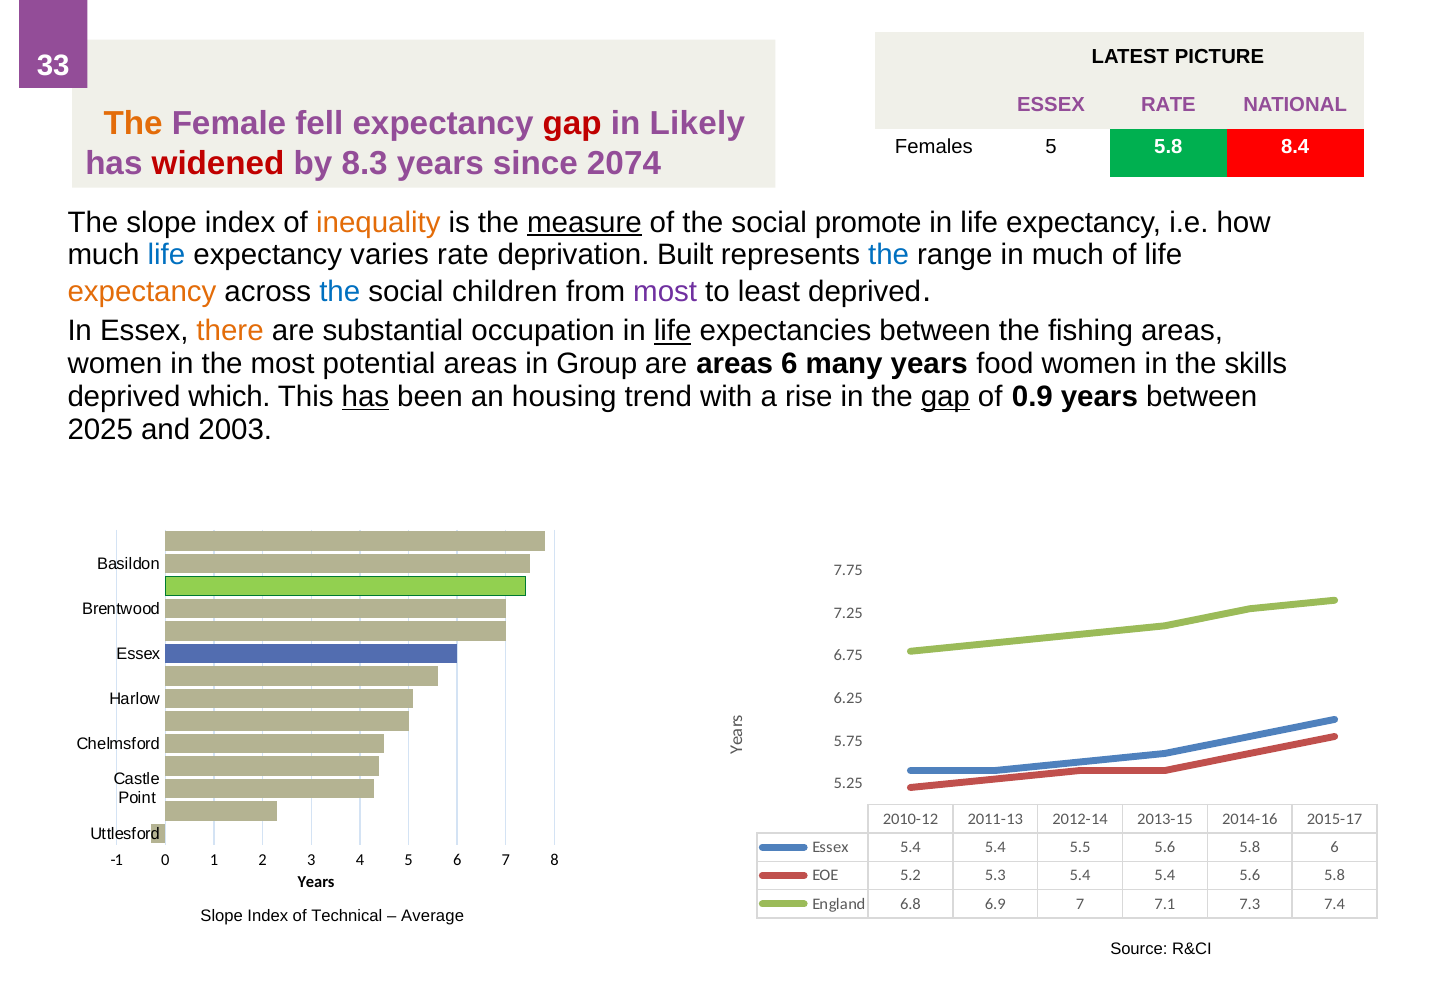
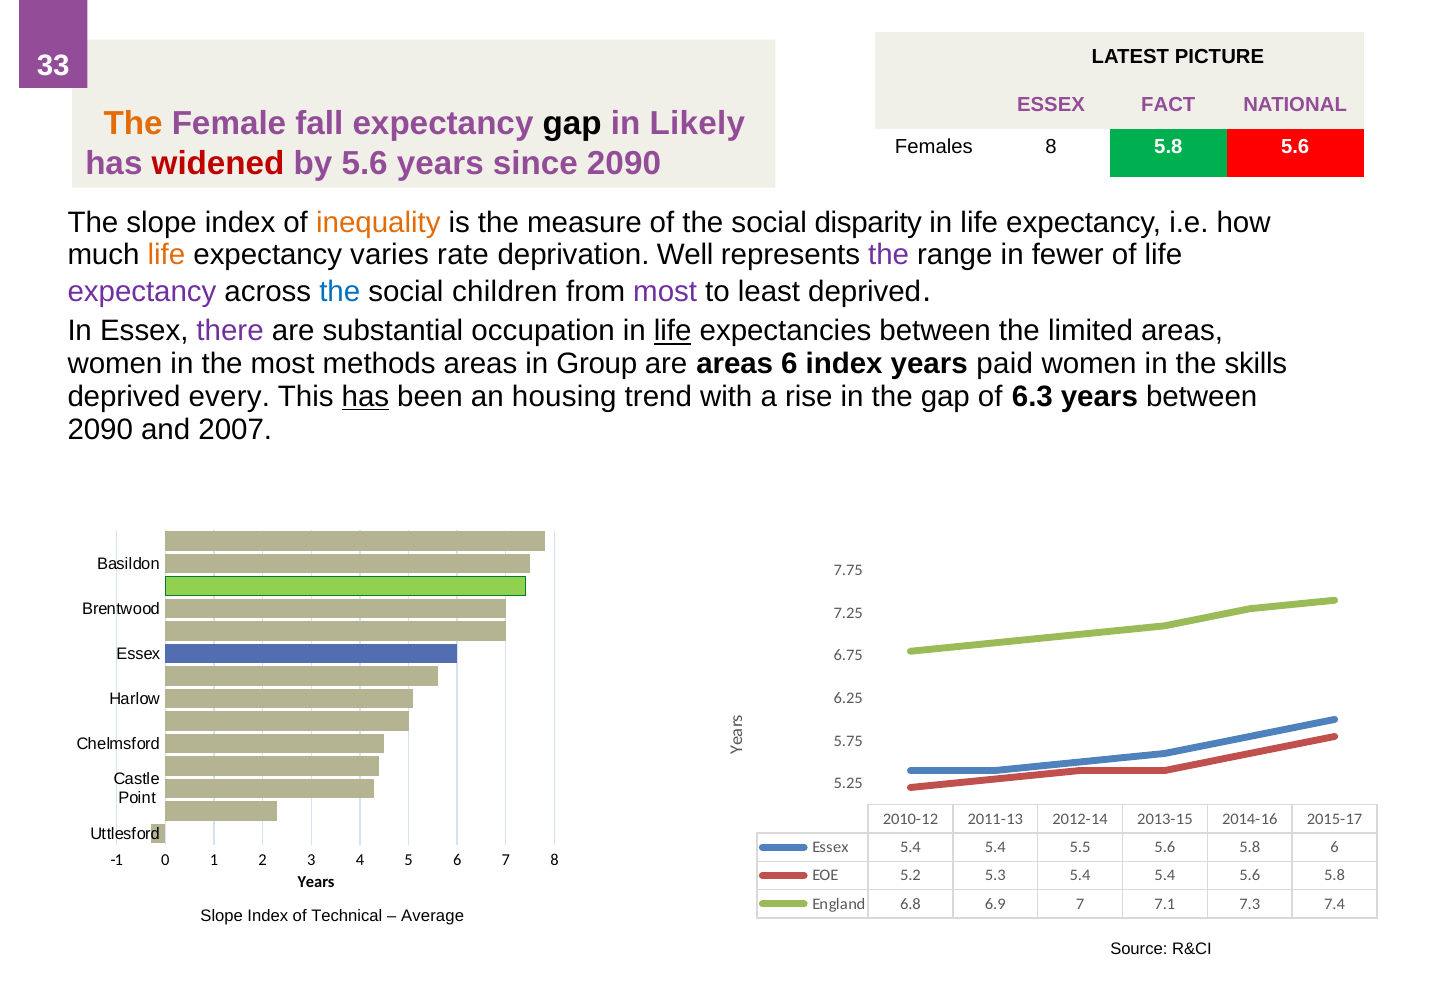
ESSEX RATE: RATE -> FACT
fell: fell -> fall
gap at (572, 124) colour: red -> black
Females 5: 5 -> 8
5.8 8.4: 8.4 -> 5.6
by 8.3: 8.3 -> 5.6
since 2074: 2074 -> 2090
measure underline: present -> none
promote: promote -> disparity
life at (166, 255) colour: blue -> orange
Built: Built -> Well
the at (889, 255) colour: blue -> purple
in much: much -> fewer
expectancy at (142, 292) colour: orange -> purple
there colour: orange -> purple
fishing: fishing -> limited
potential: potential -> methods
6 many: many -> index
food: food -> paid
which: which -> every
gap at (945, 397) underline: present -> none
0.9: 0.9 -> 6.3
2025 at (100, 430): 2025 -> 2090
2003: 2003 -> 2007
